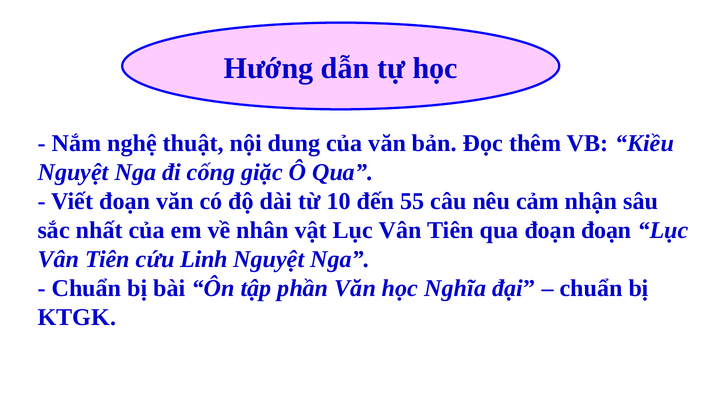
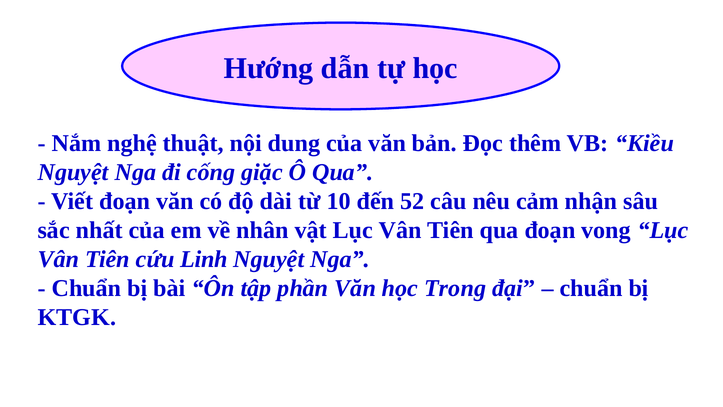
55: 55 -> 52
đoạn đoạn: đoạn -> vong
Nghĩa: Nghĩa -> Trong
